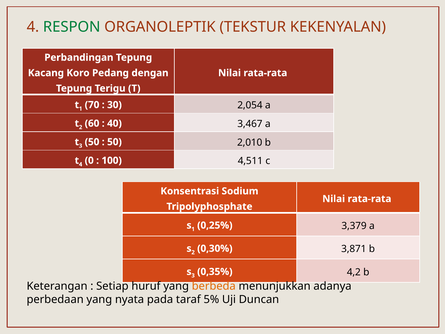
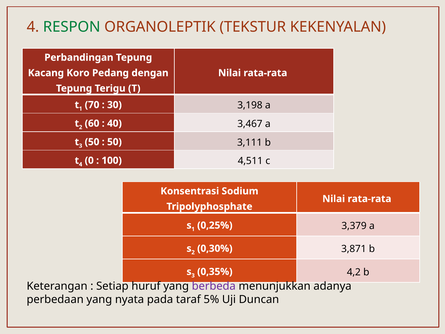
2,054: 2,054 -> 3,198
2,010: 2,010 -> 3,111
berbeda colour: orange -> purple
